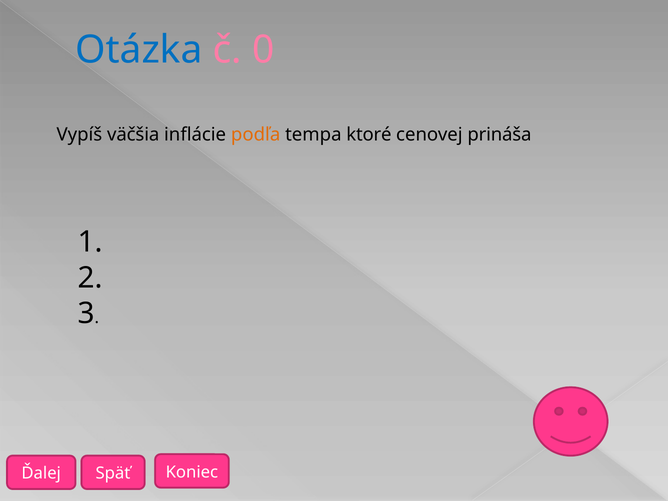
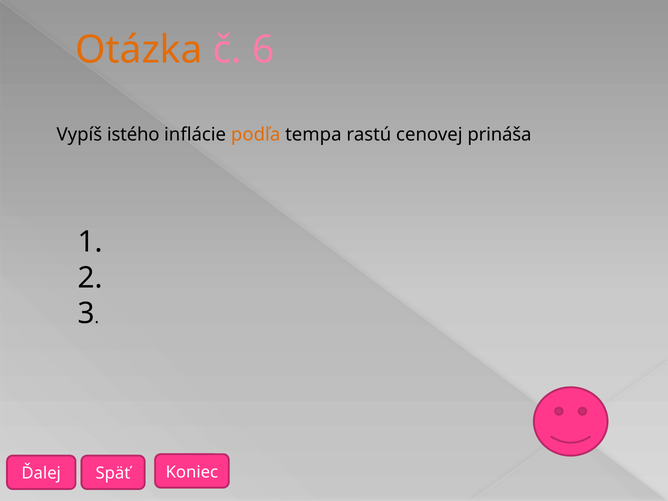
Otázka colour: blue -> orange
0: 0 -> 6
väčšia: väčšia -> istého
ktoré: ktoré -> rastú
